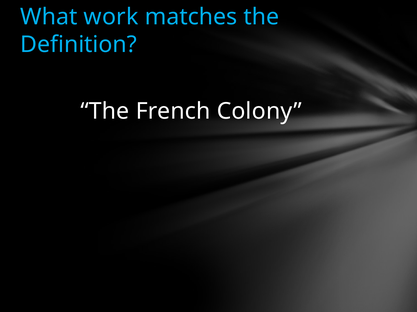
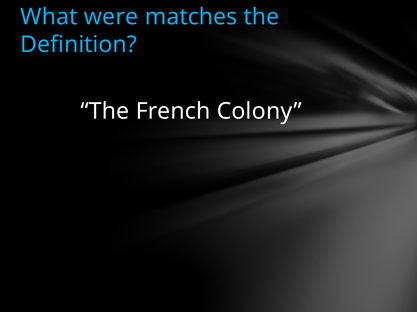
work: work -> were
